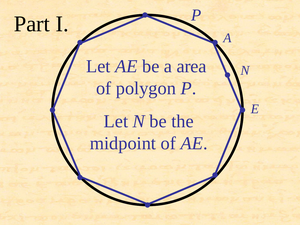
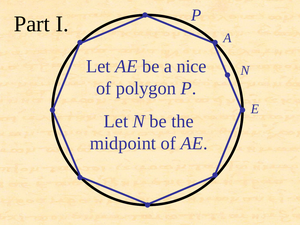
area: area -> nice
